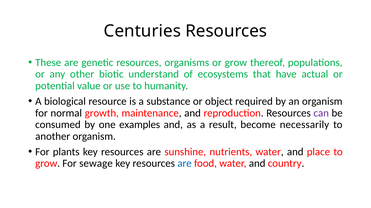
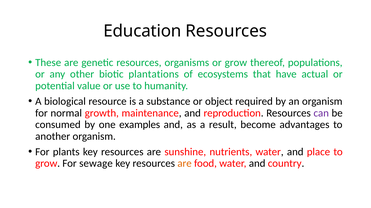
Centuries: Centuries -> Education
understand: understand -> plantations
necessarily: necessarily -> advantages
are at (185, 164) colour: blue -> orange
